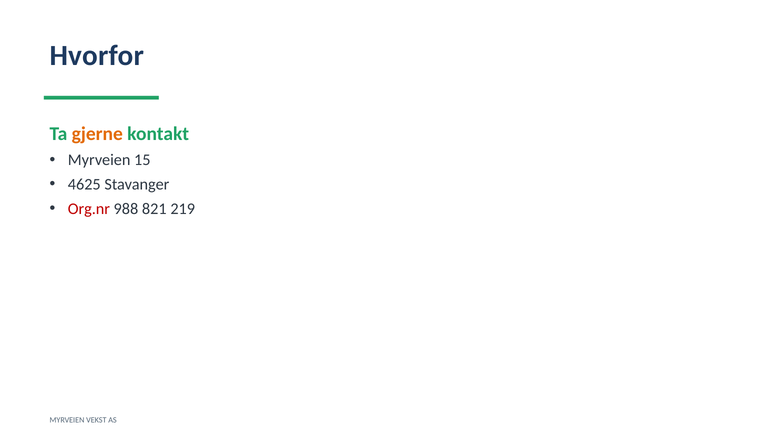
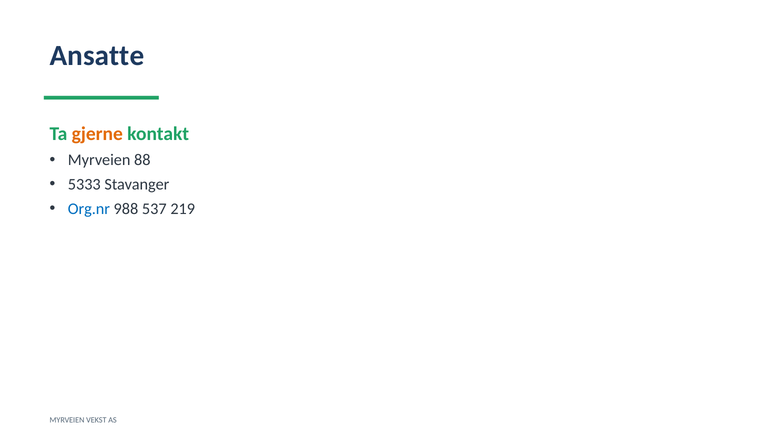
Hvorfor: Hvorfor -> Ansatte
15: 15 -> 88
4625: 4625 -> 5333
Org.nr colour: red -> blue
821: 821 -> 537
